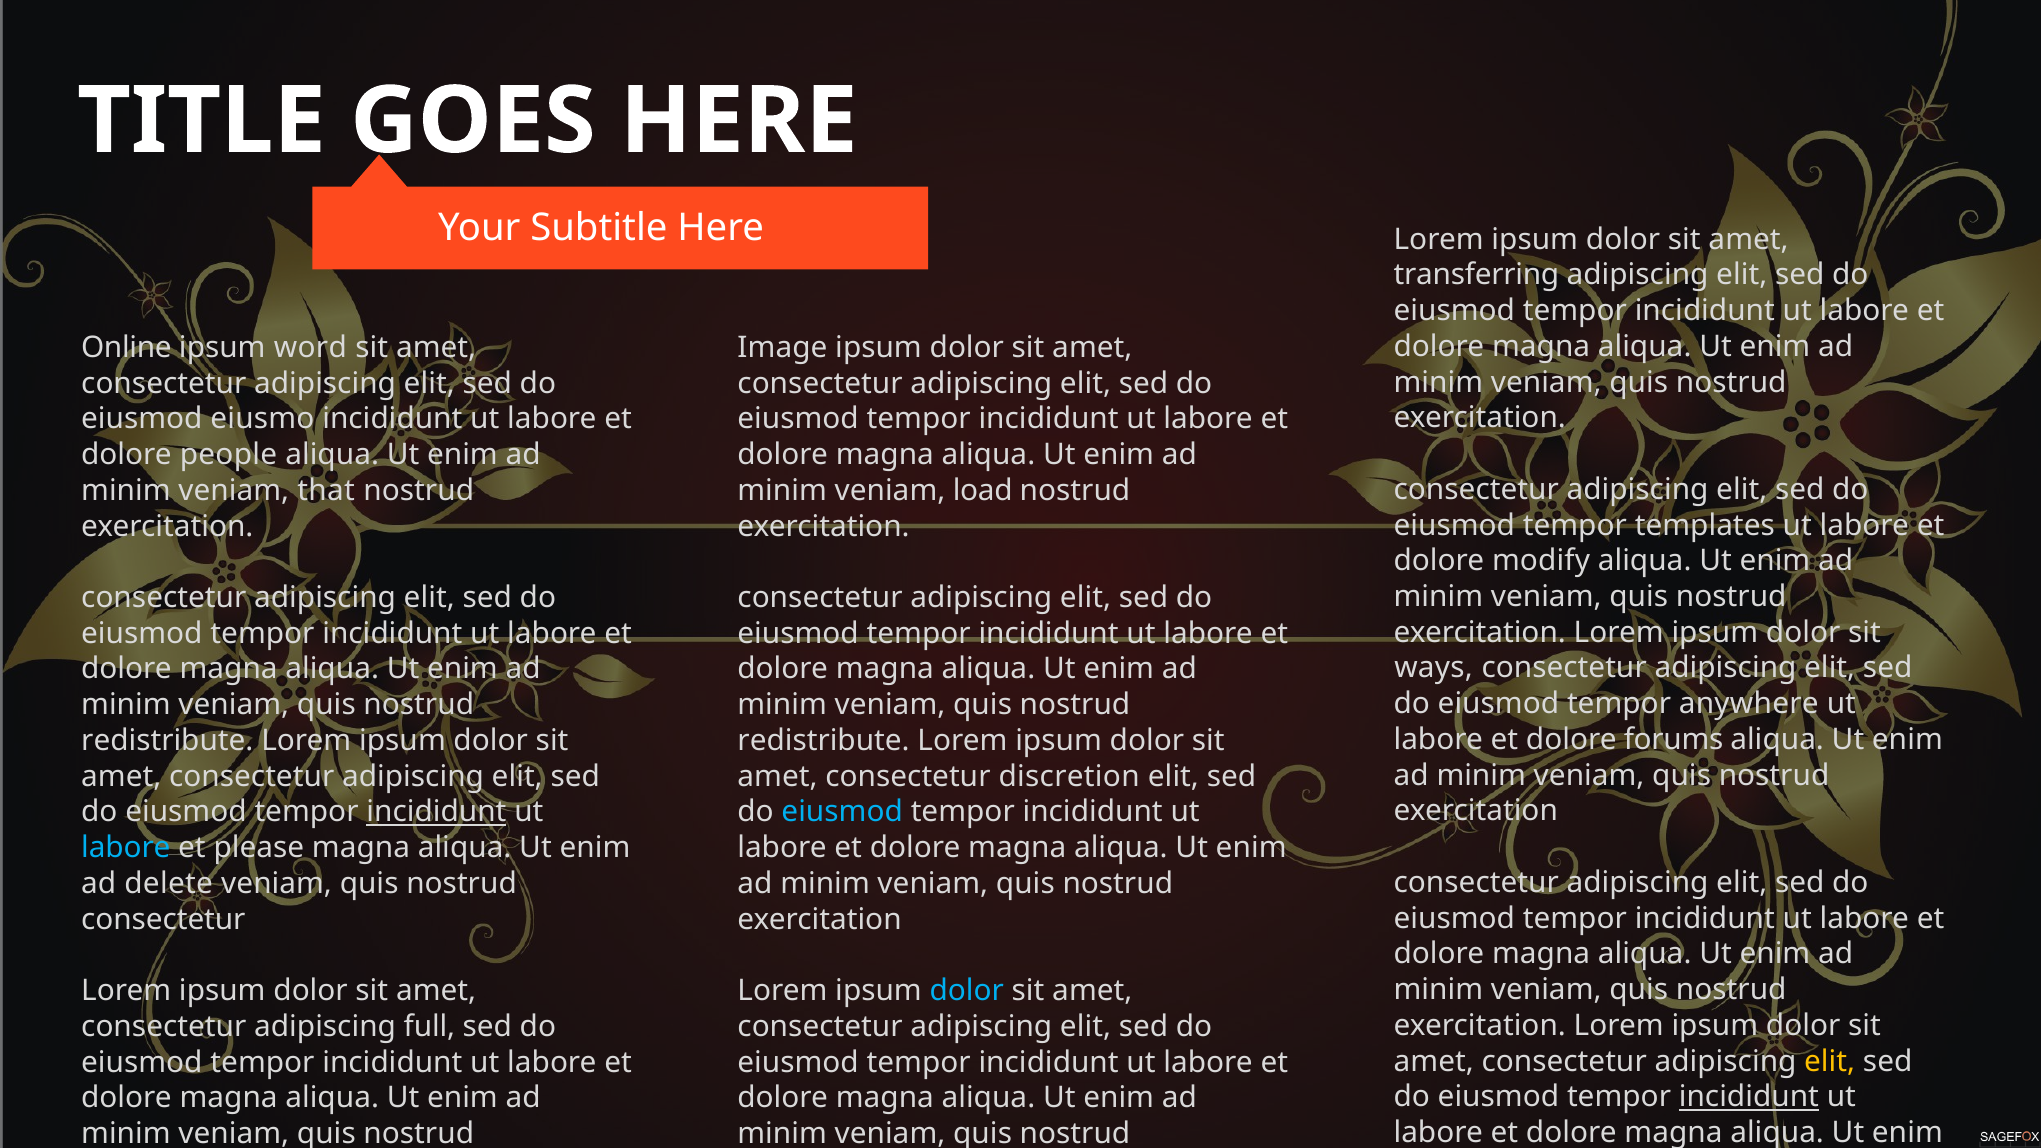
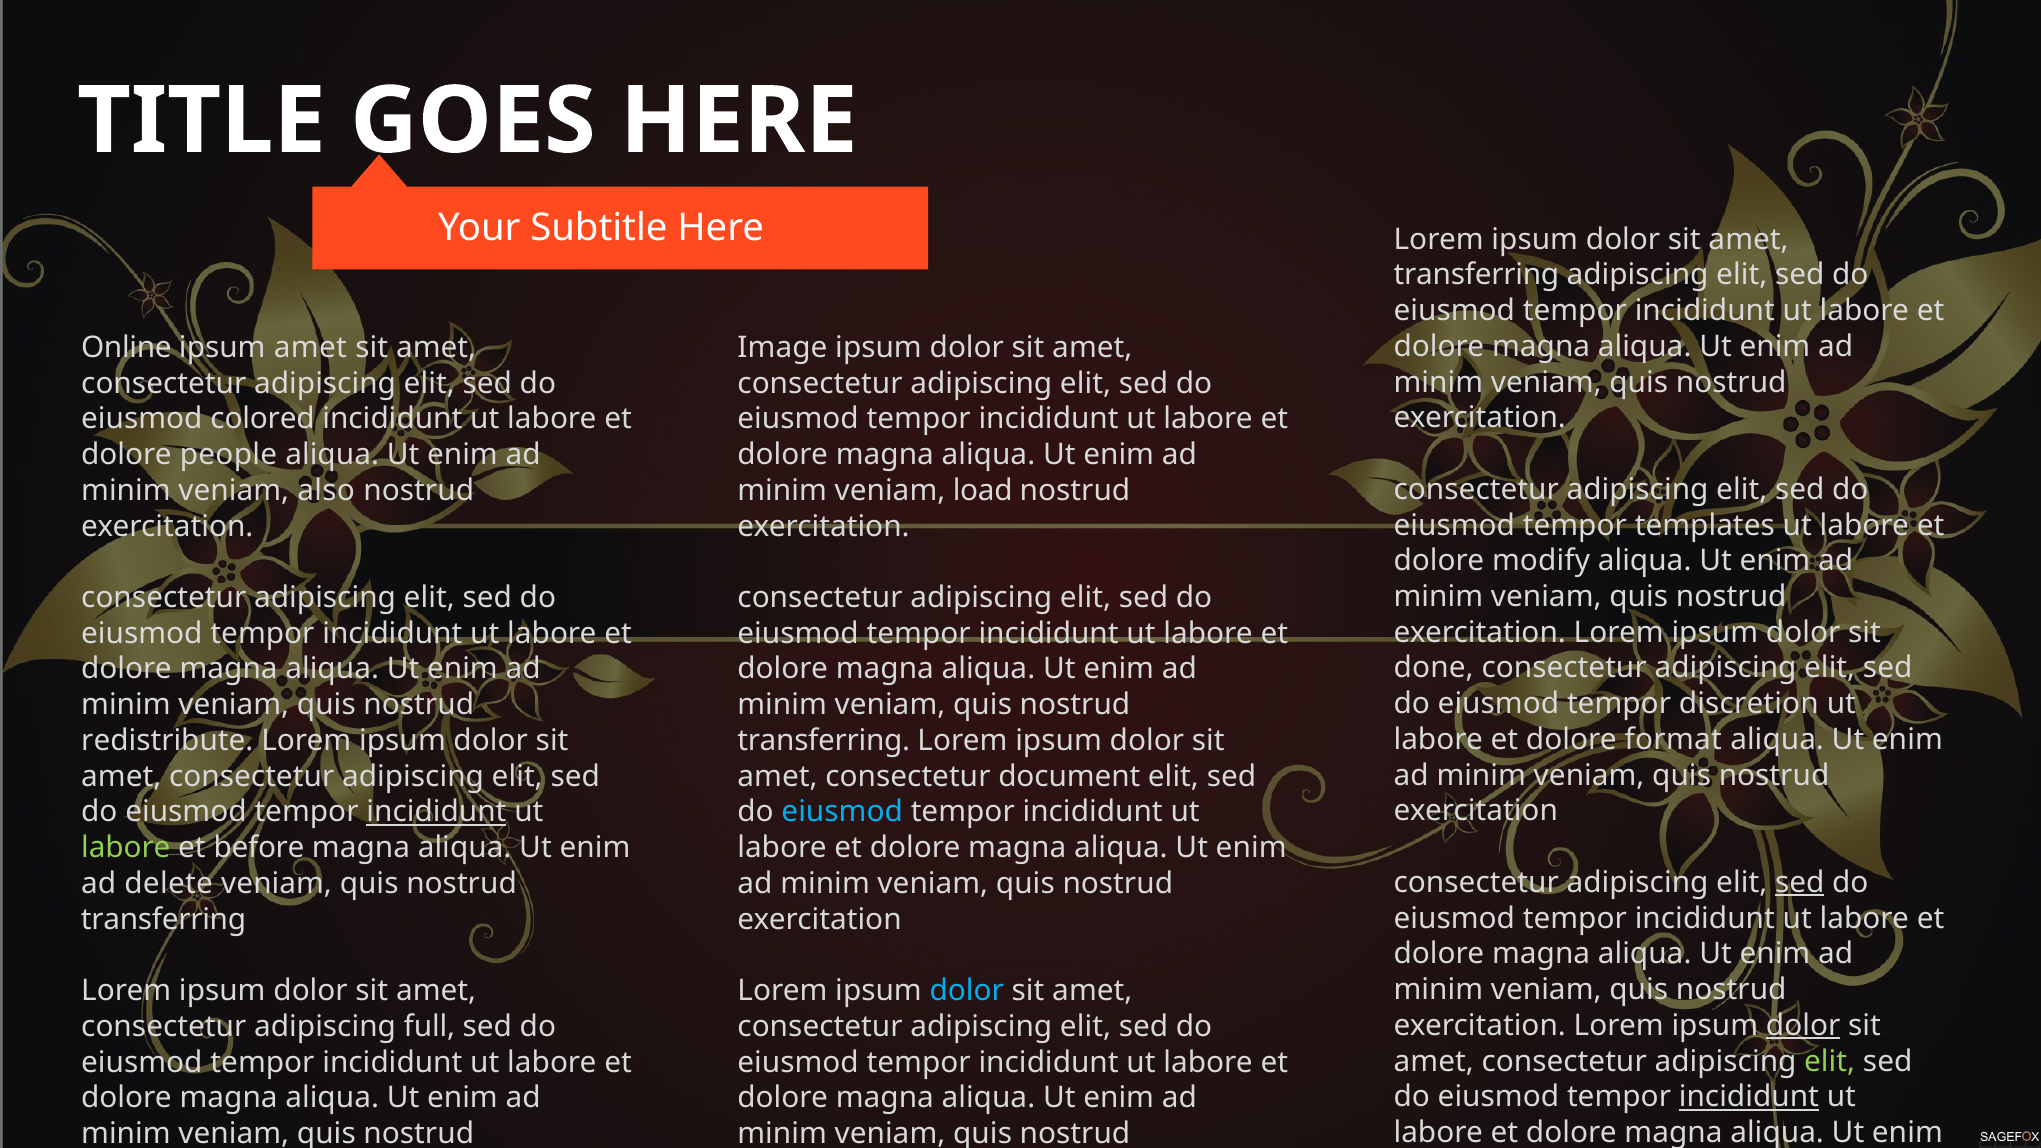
ipsum word: word -> amet
eiusmo: eiusmo -> colored
that: that -> also
ways: ways -> done
anywhere: anywhere -> discretion
forums: forums -> format
redistribute at (824, 741): redistribute -> transferring
discretion: discretion -> document
labore at (126, 848) colour: light blue -> light green
please: please -> before
sed at (1800, 883) underline: none -> present
consectetur at (163, 919): consectetur -> transferring
dolor at (1803, 1026) underline: none -> present
elit at (1830, 1061) colour: yellow -> light green
